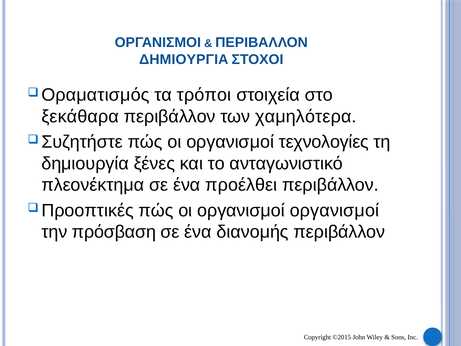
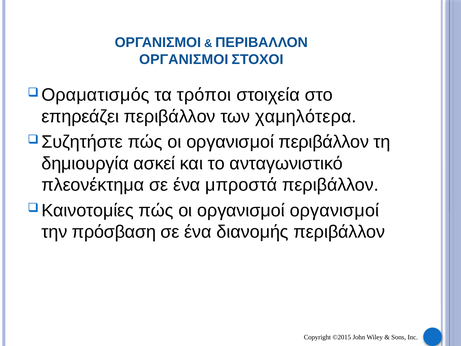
ΔΗΜΙΟΥΡΓΙΑ at (184, 59): ΔΗΜΙΟΥΡΓΙΑ -> ΟΡΓΑΝΙΣΜΟΙ
ξεκάθαρα: ξεκάθαρα -> επηρεάζει
οργανισμοί τεχνολογίες: τεχνολογίες -> περιβάλλον
ξένες: ξένες -> ασκεί
προέλθει: προέλθει -> μπροστά
Προοπτικές: Προοπτικές -> Καινοτομίες
